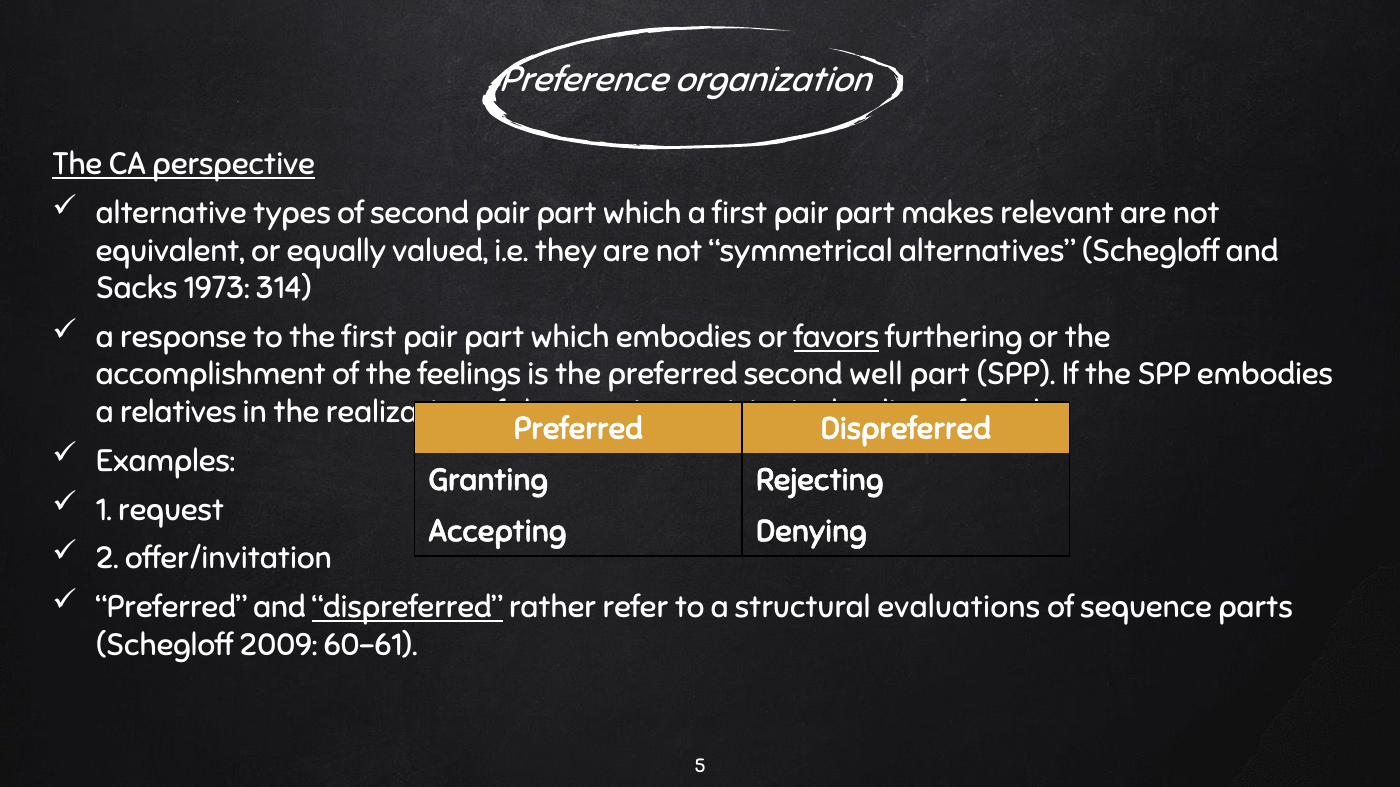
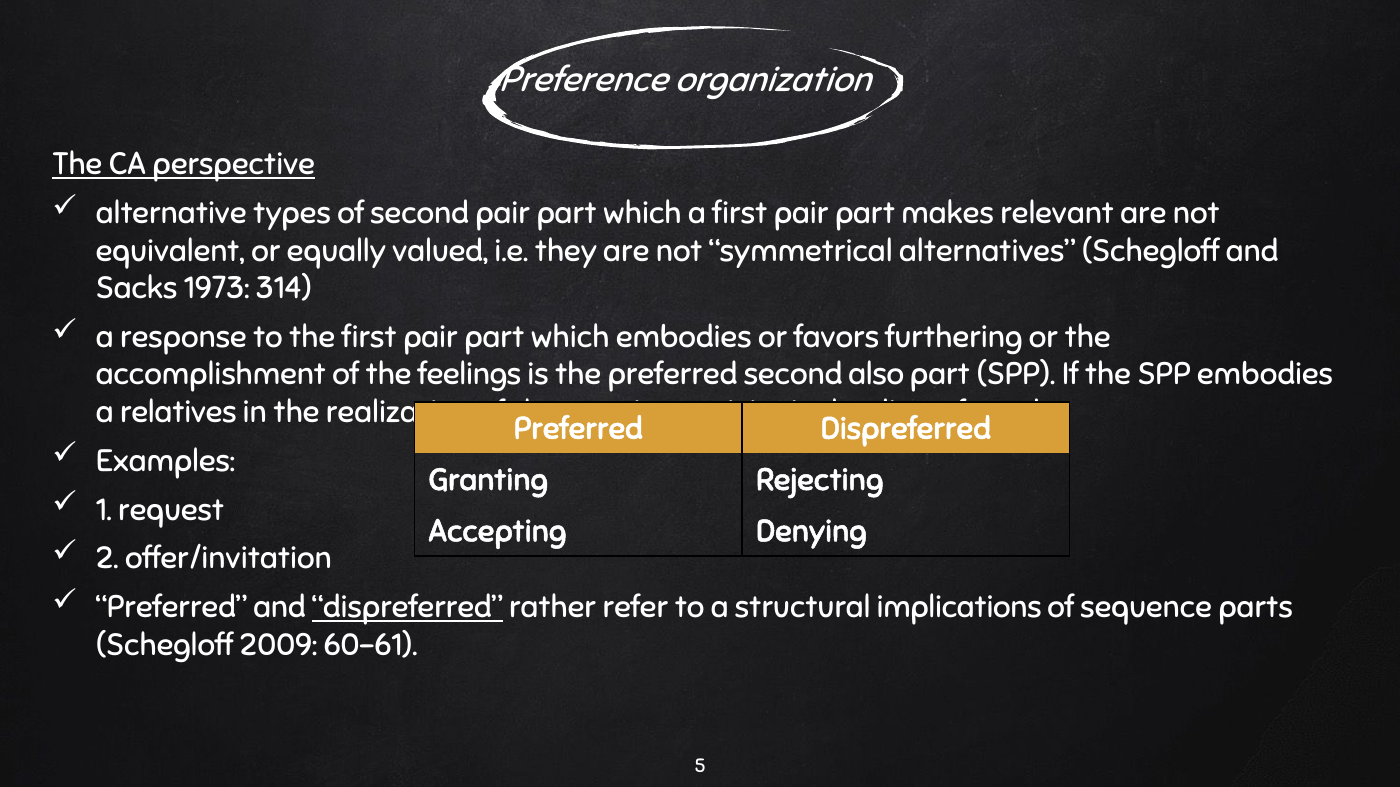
favors underline: present -> none
well: well -> also
evaluations: evaluations -> implications
